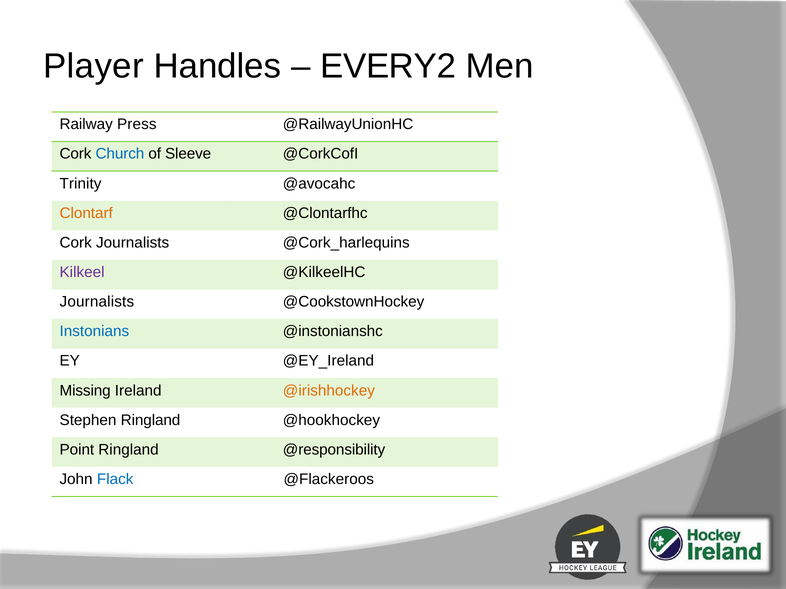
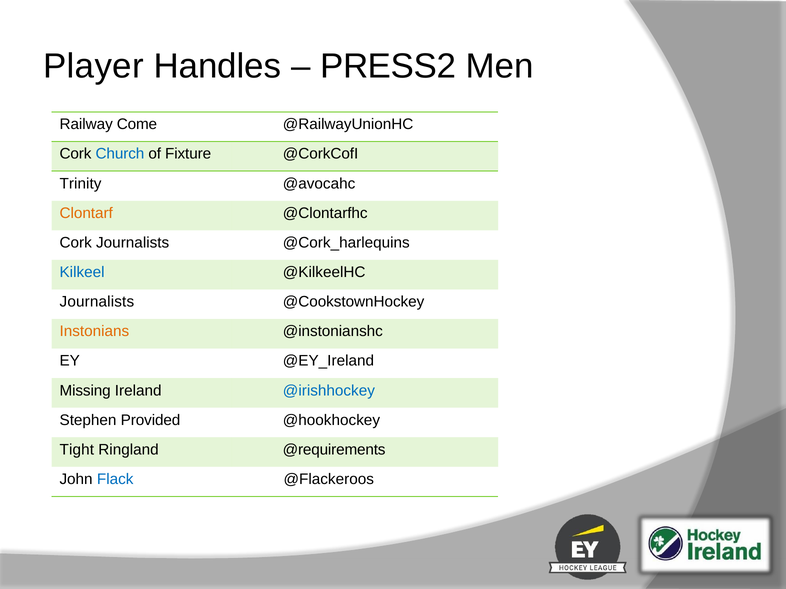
EVERY2: EVERY2 -> PRESS2
Press: Press -> Come
Sleeve: Sleeve -> Fixture
Kilkeel colour: purple -> blue
Instonians colour: blue -> orange
@irishhockey colour: orange -> blue
Stephen Ringland: Ringland -> Provided
Point: Point -> Tight
@responsibility: @responsibility -> @requirements
